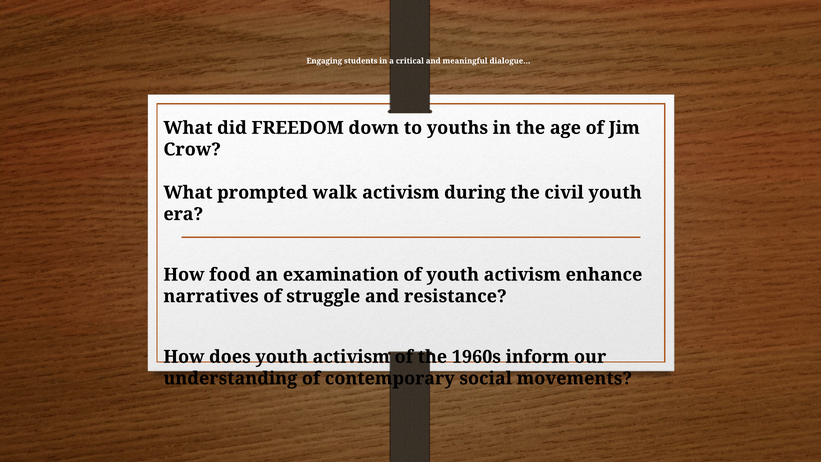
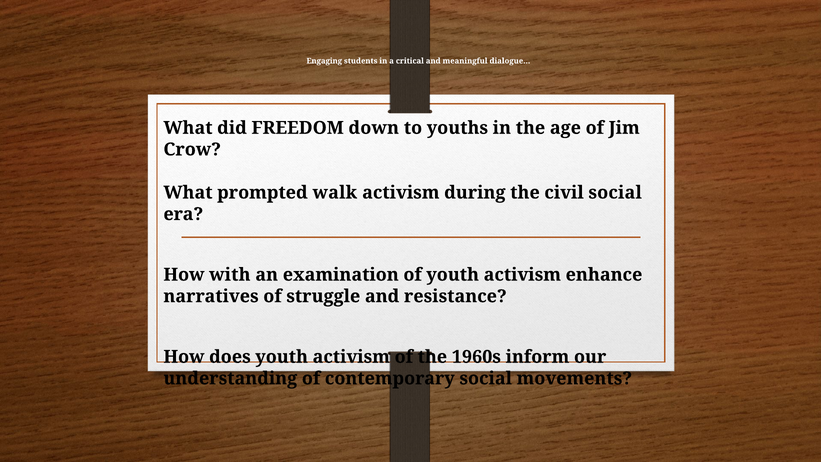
civil youth: youth -> social
food: food -> with
